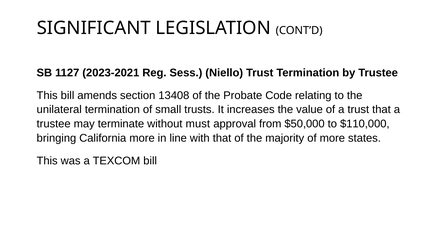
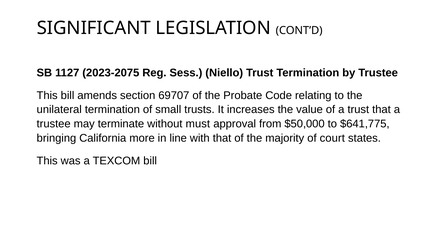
2023-2021: 2023-2021 -> 2023-2075
13408: 13408 -> 69707
$110,000: $110,000 -> $641,775
of more: more -> court
